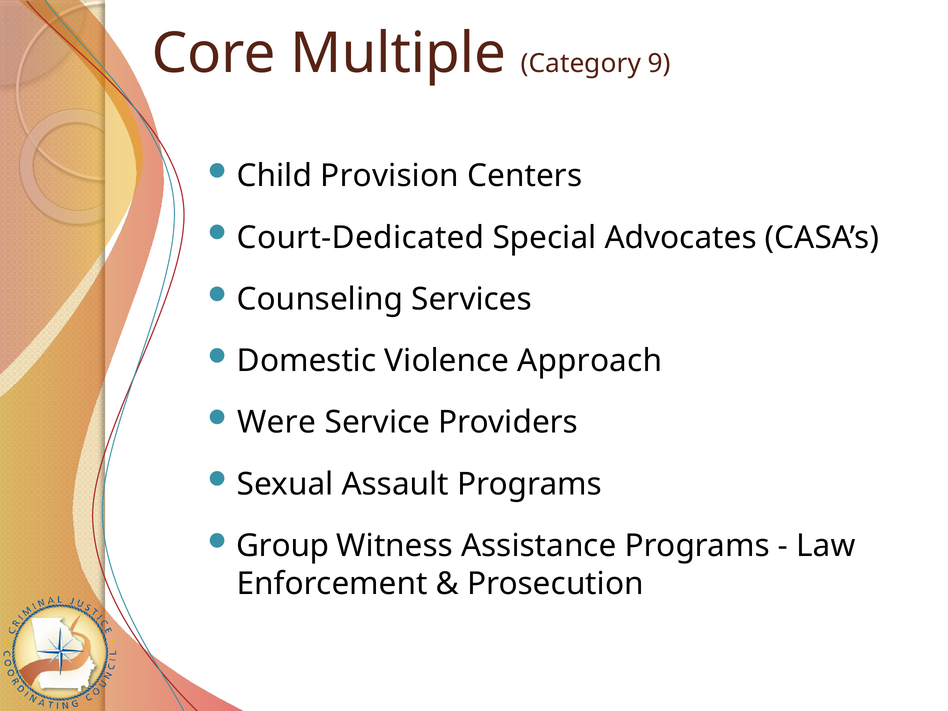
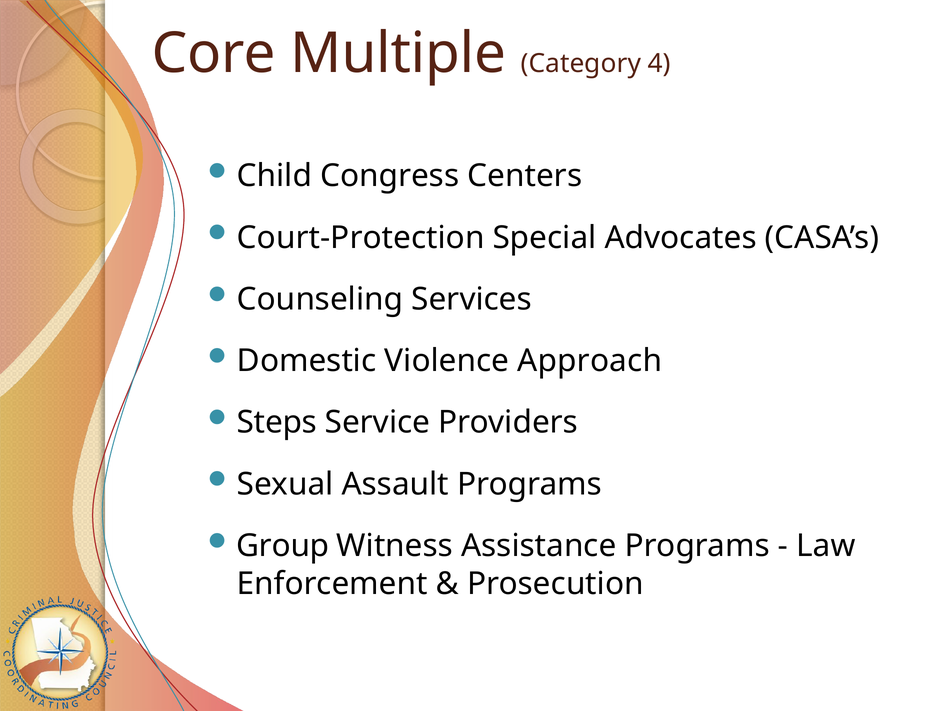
9: 9 -> 4
Provision: Provision -> Congress
Court-Dedicated: Court-Dedicated -> Court-Protection
Were: Were -> Steps
